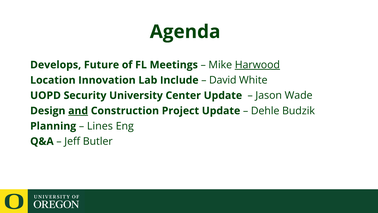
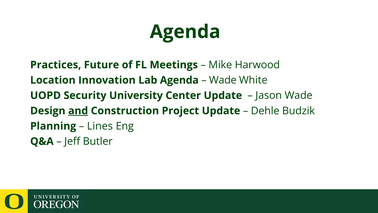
Develops: Develops -> Practices
Harwood underline: present -> none
Lab Include: Include -> Agenda
David at (223, 80): David -> Wade
